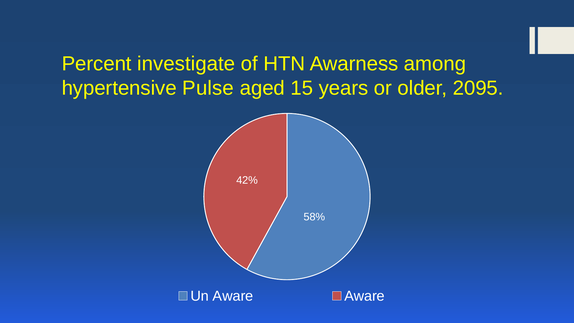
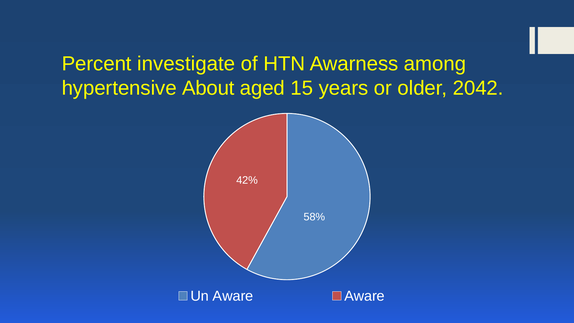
Pulse: Pulse -> About
2095: 2095 -> 2042
